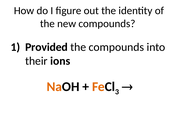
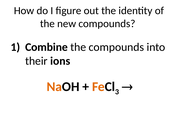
Provided: Provided -> Combine
